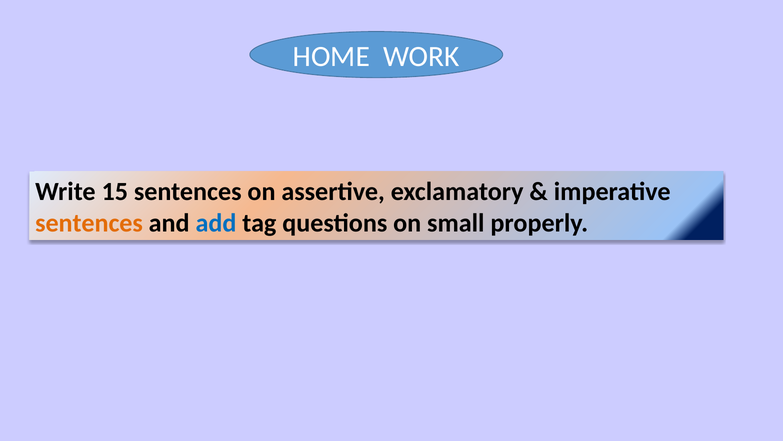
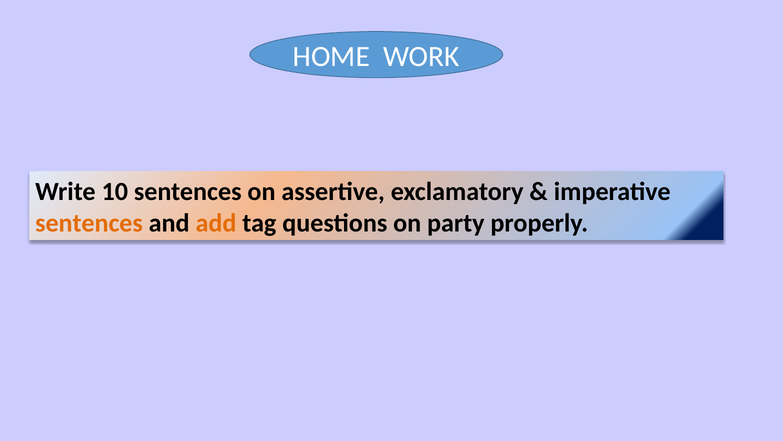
15: 15 -> 10
add colour: blue -> orange
small: small -> party
